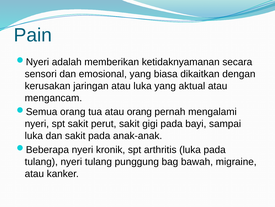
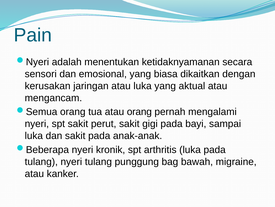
memberikan: memberikan -> menentukan
